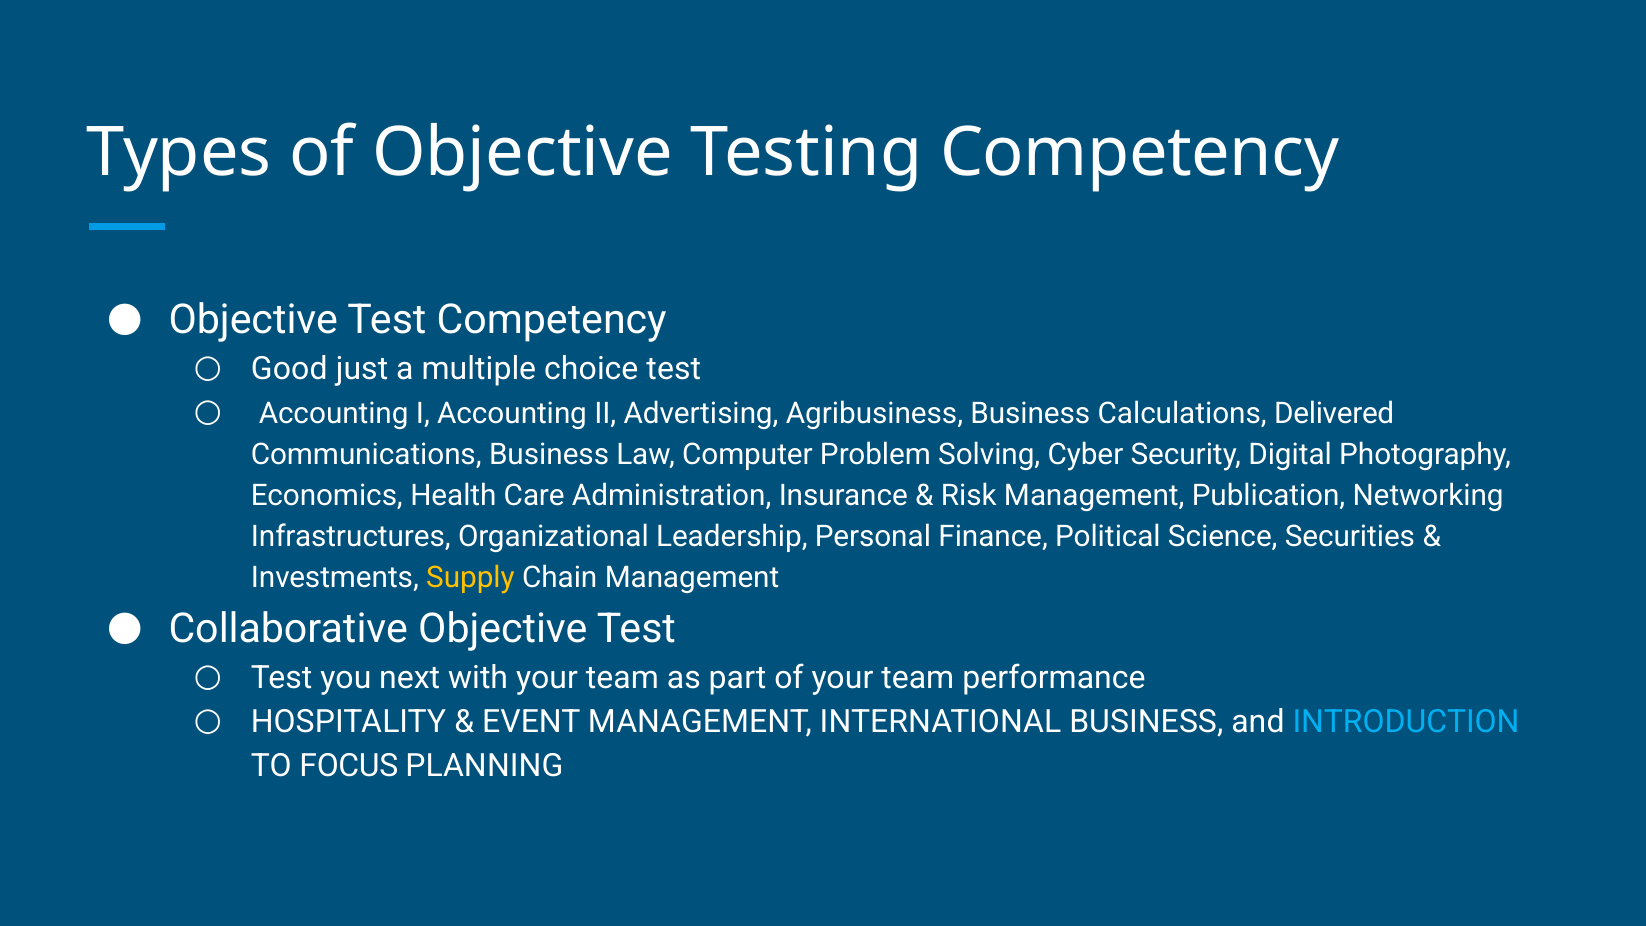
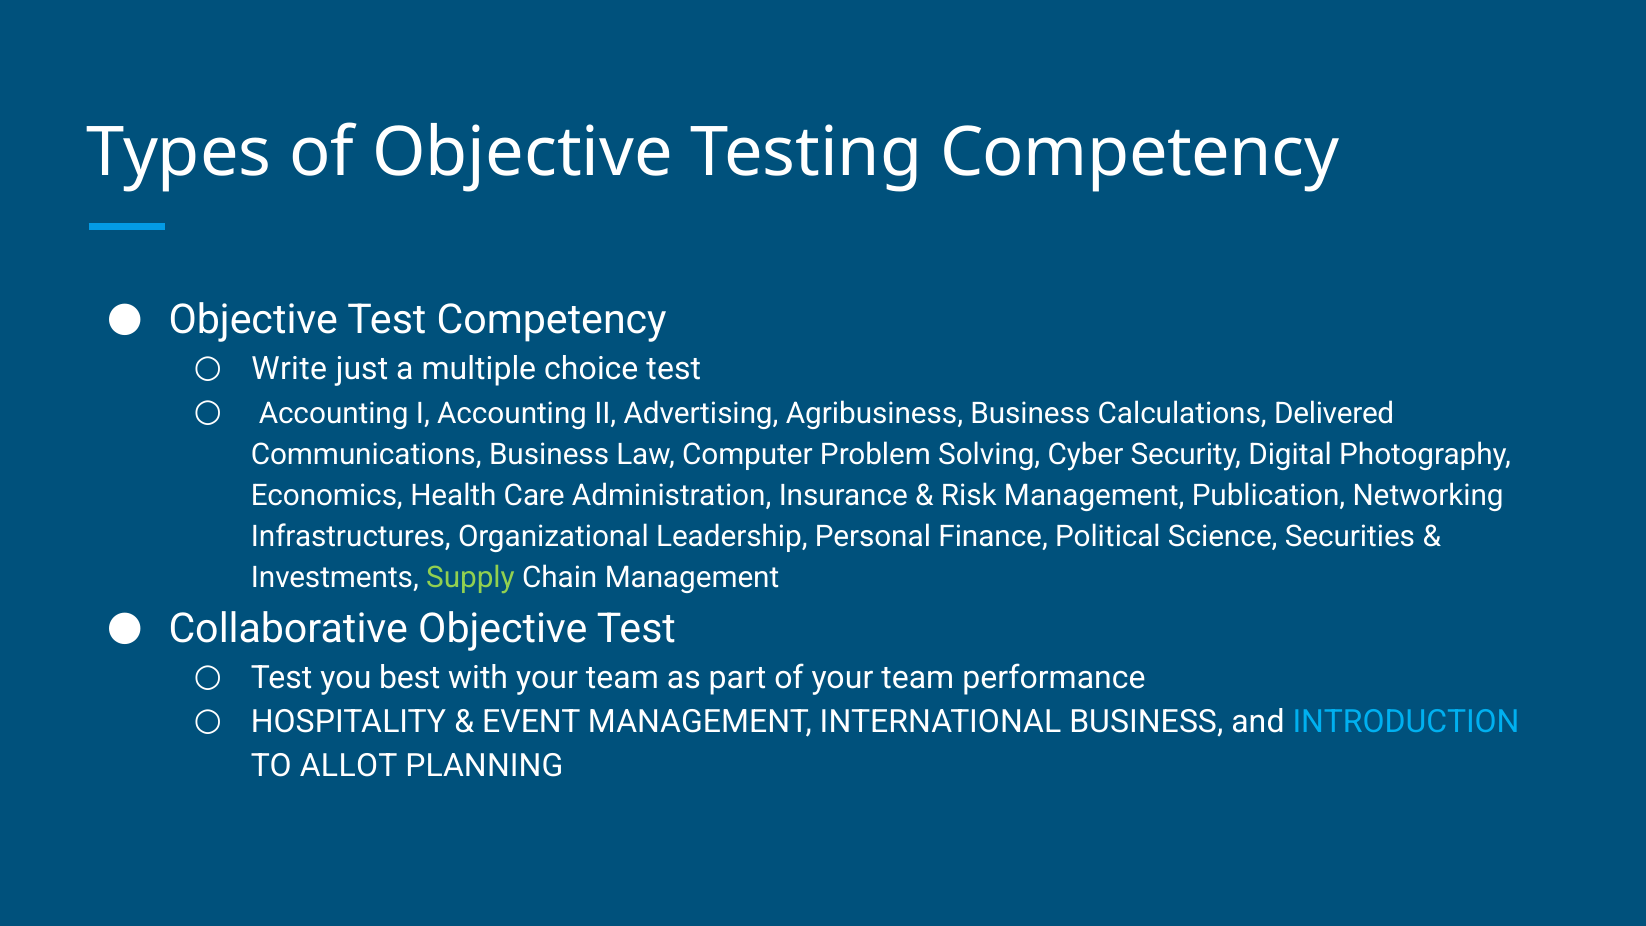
Good: Good -> Write
Supply colour: yellow -> light green
next: next -> best
FOCUS: FOCUS -> ALLOT
